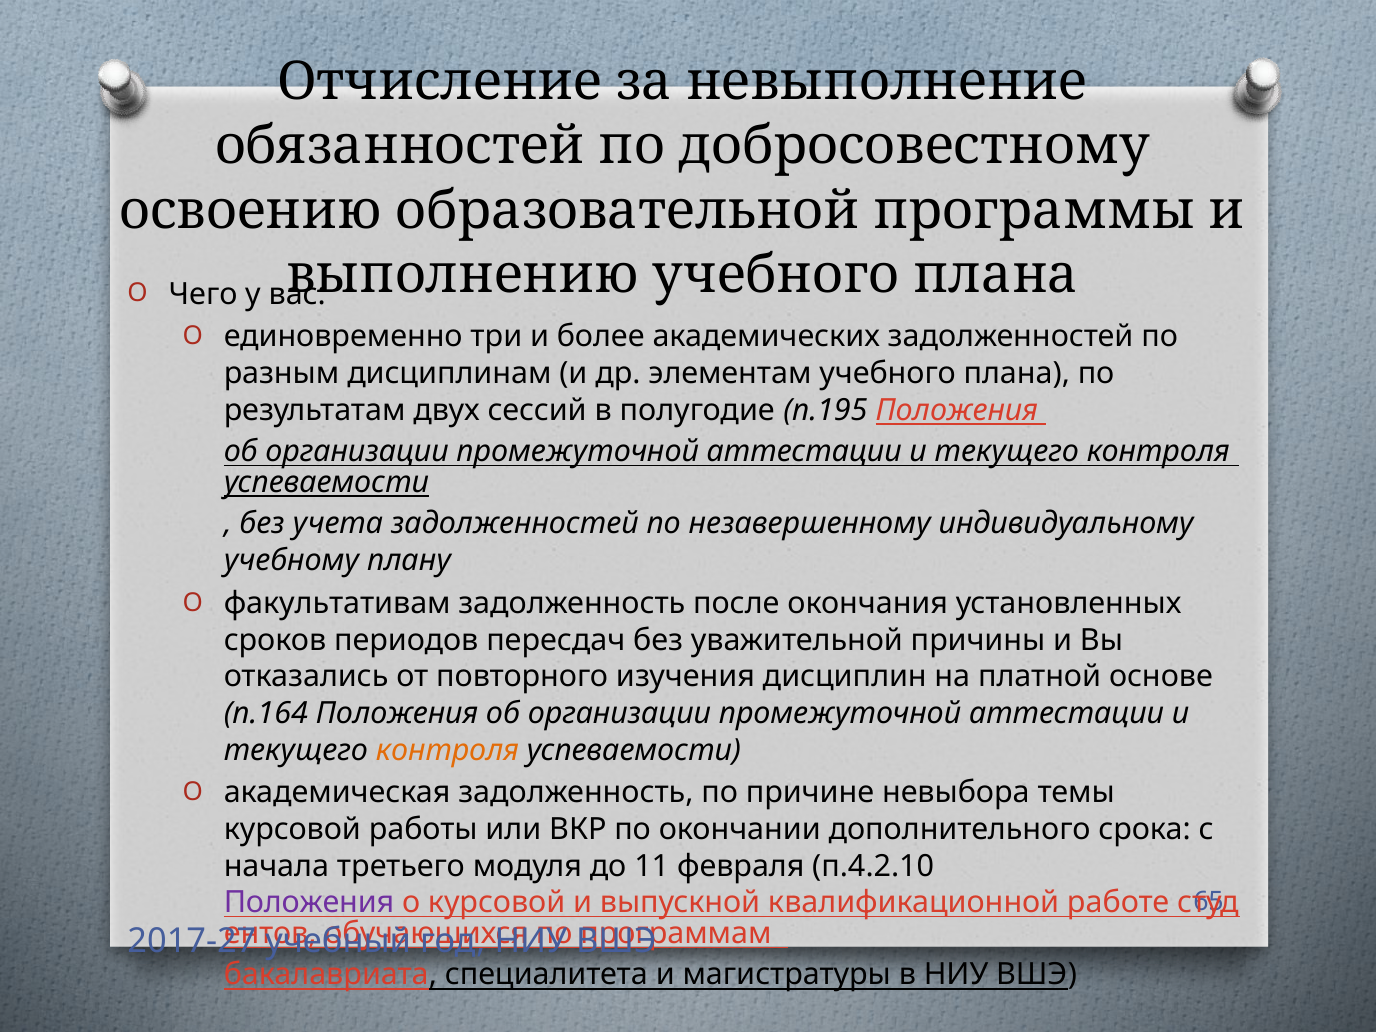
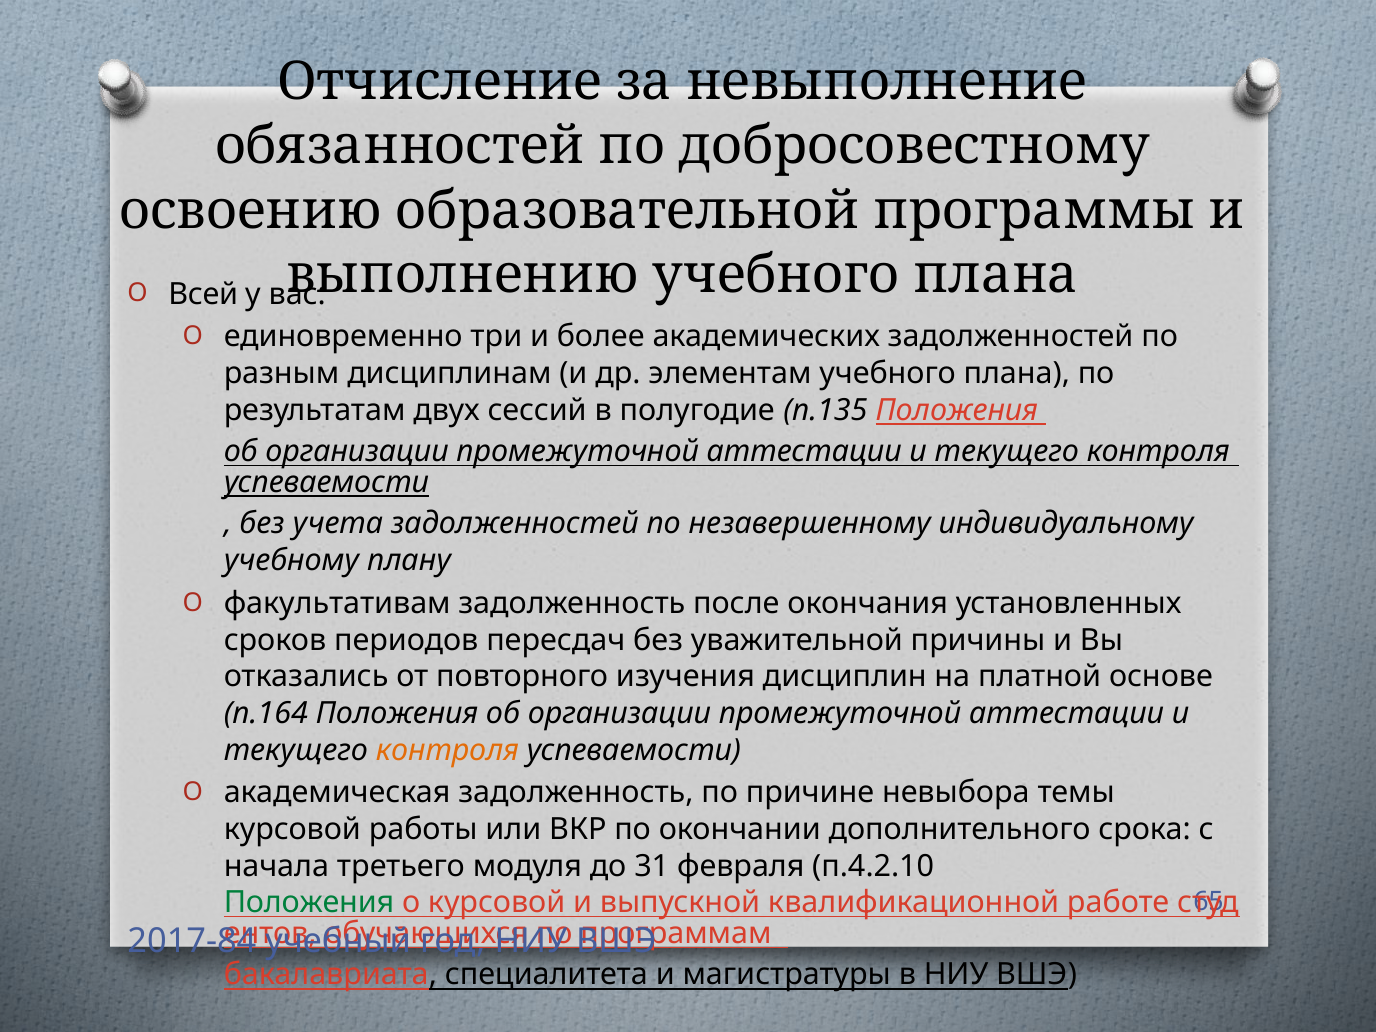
Чего: Чего -> Всей
п.195: п.195 -> п.135
11: 11 -> 31
Положения at (309, 903) colour: purple -> green
2017-27: 2017-27 -> 2017-84
